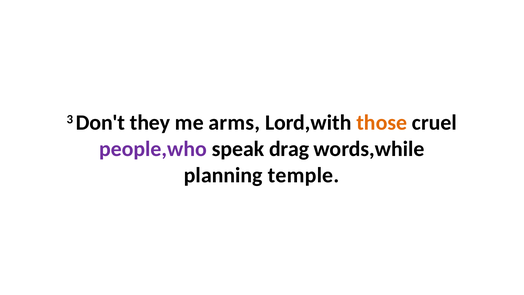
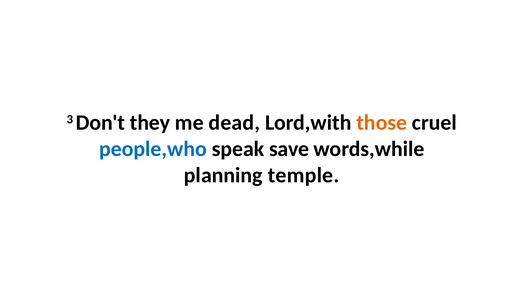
arms: arms -> dead
people,who colour: purple -> blue
drag: drag -> save
